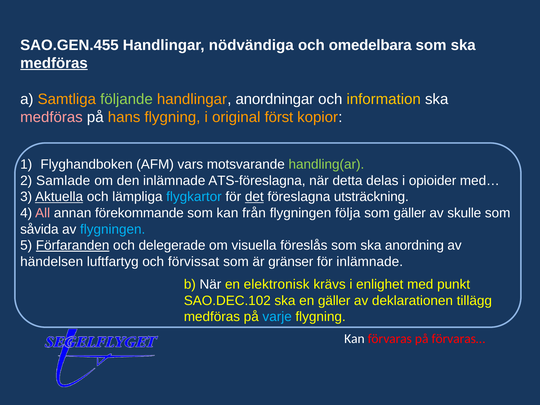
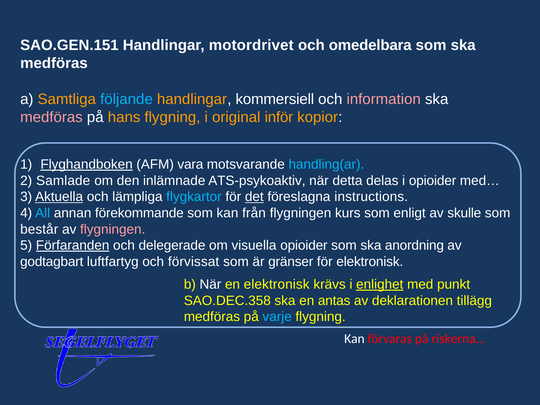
SAO.GEN.455: SAO.GEN.455 -> SAO.GEN.151
nödvändiga: nödvändiga -> motordrivet
medföras at (54, 63) underline: present -> none
följande colour: light green -> light blue
anordningar: anordningar -> kommersiell
information colour: yellow -> pink
först: först -> inför
Flyghandboken underline: none -> present
vars: vars -> vara
handling(ar colour: light green -> light blue
ATS-föreslagna: ATS-föreslagna -> ATS-psykoaktiv
utsträckning: utsträckning -> instructions
All colour: pink -> light blue
följa: följa -> kurs
som gäller: gäller -> enligt
såvida: såvida -> består
flygningen at (113, 229) colour: light blue -> pink
visuella föreslås: föreslås -> opioider
händelsen: händelsen -> godtagbart
för inlämnade: inlämnade -> elektronisk
enlighet underline: none -> present
SAO.DEC.102: SAO.DEC.102 -> SAO.DEC.358
en gäller: gäller -> antas
förvaras…: förvaras… -> riskerna…
